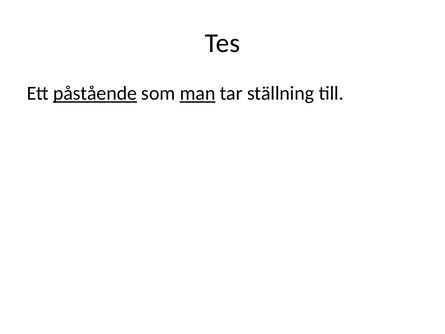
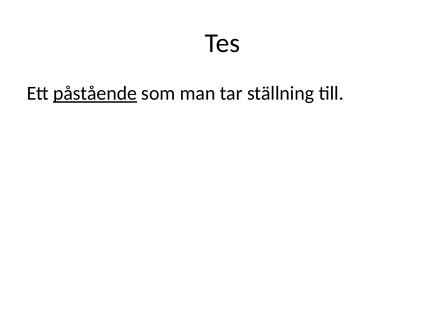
man underline: present -> none
